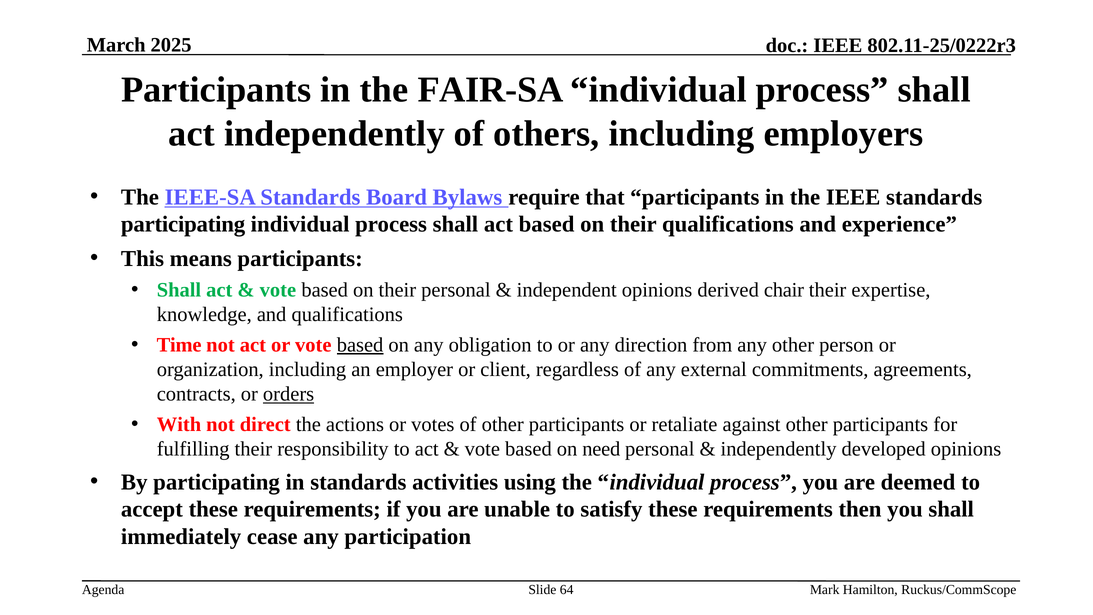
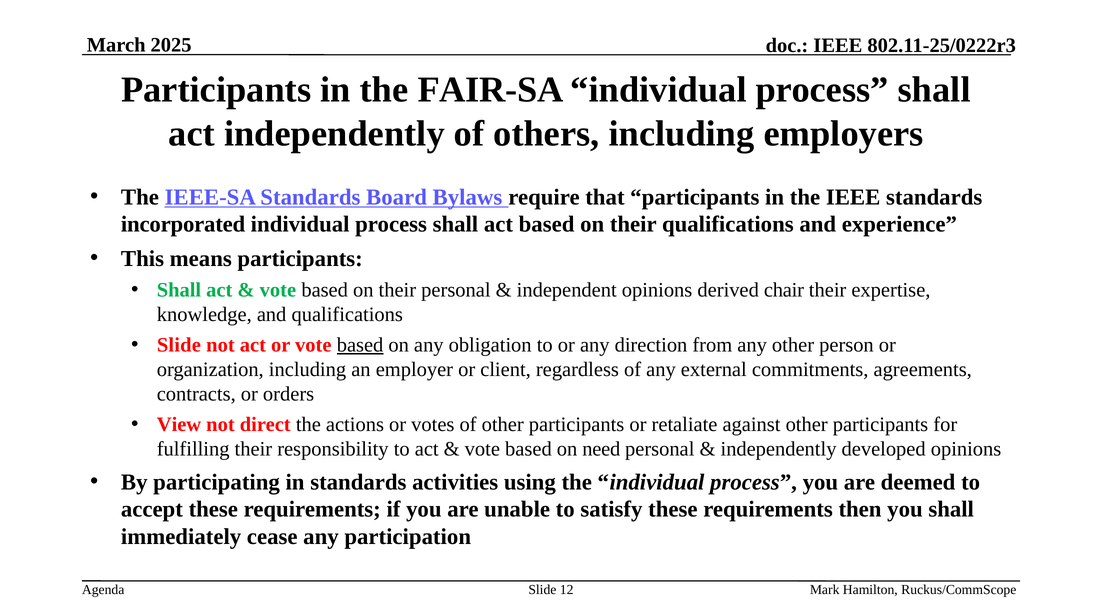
participating at (183, 224): participating -> incorporated
Time at (179, 345): Time -> Slide
orders underline: present -> none
With: With -> View
64: 64 -> 12
